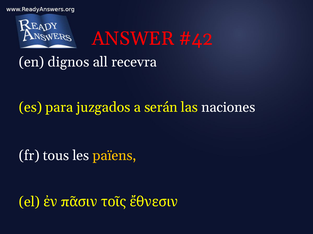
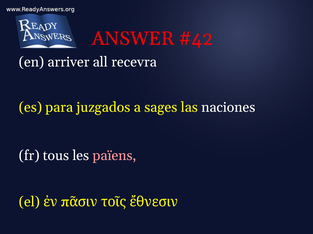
dignos: dignos -> arriver
serán: serán -> sages
païens colour: yellow -> pink
